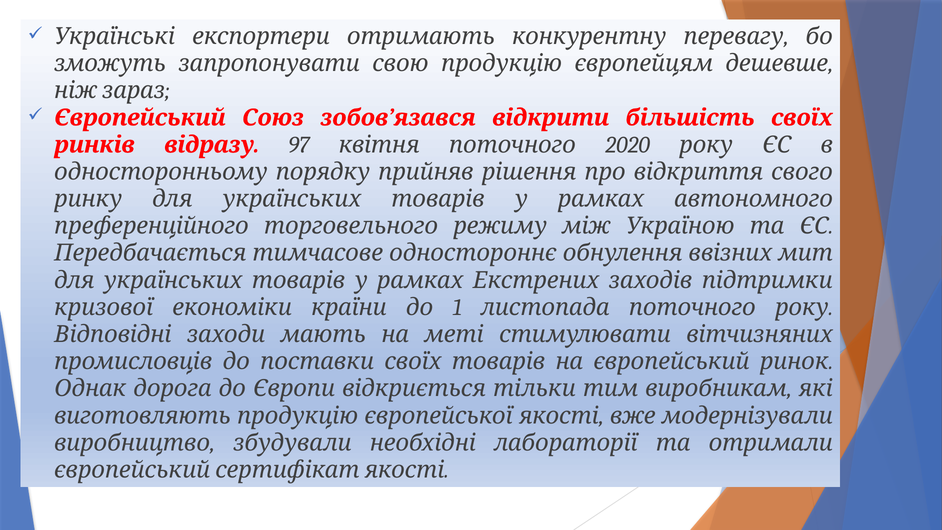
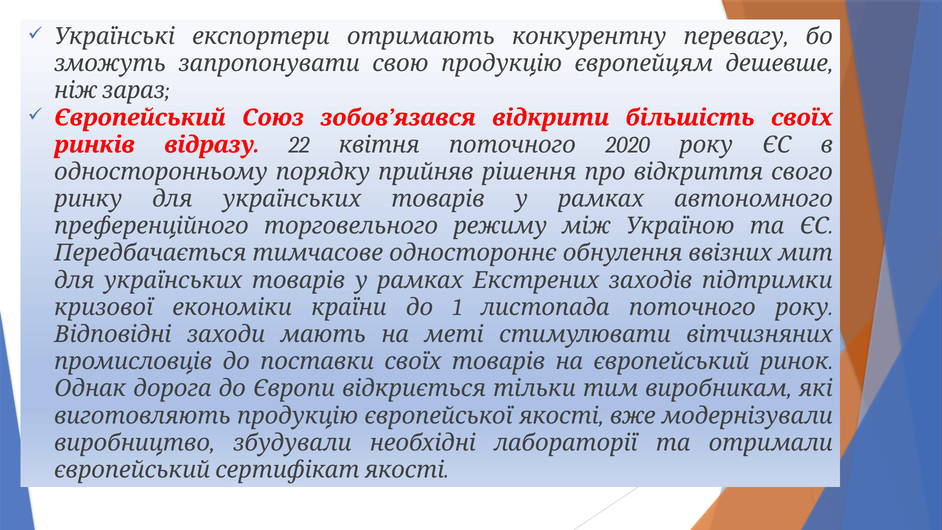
97: 97 -> 22
